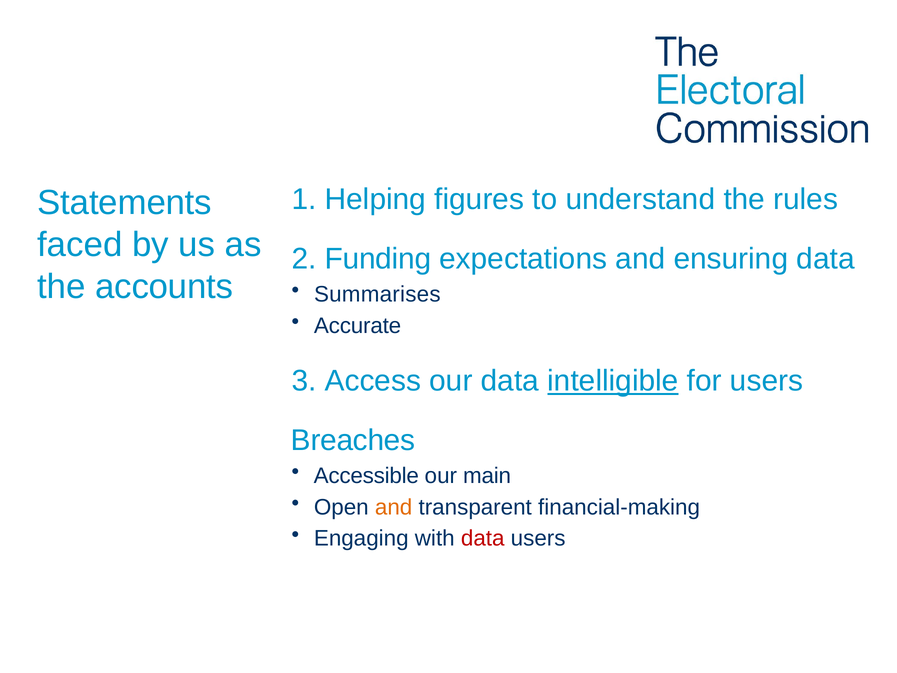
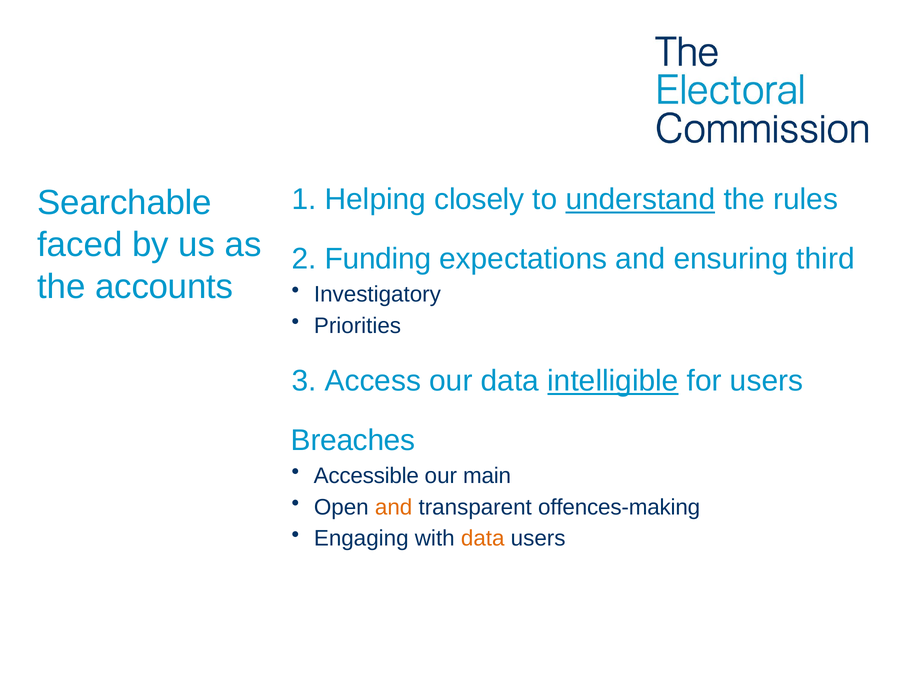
figures: figures -> closely
understand underline: none -> present
Statements: Statements -> Searchable
ensuring data: data -> third
Summarises: Summarises -> Investigatory
Accurate: Accurate -> Priorities
financial-making: financial-making -> offences-making
data at (483, 538) colour: red -> orange
